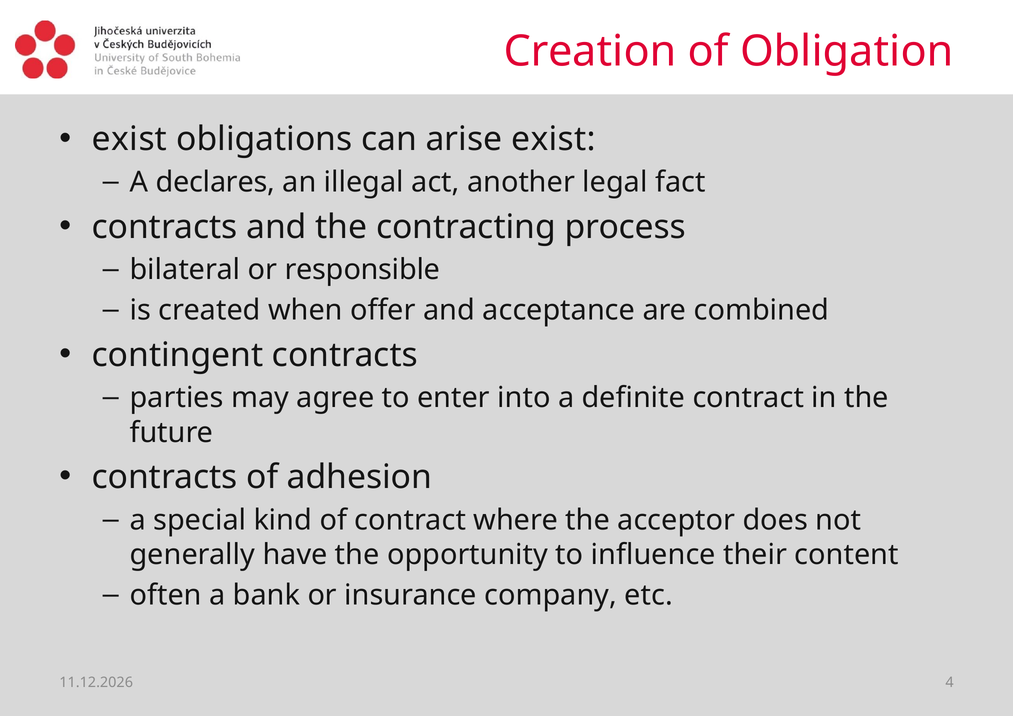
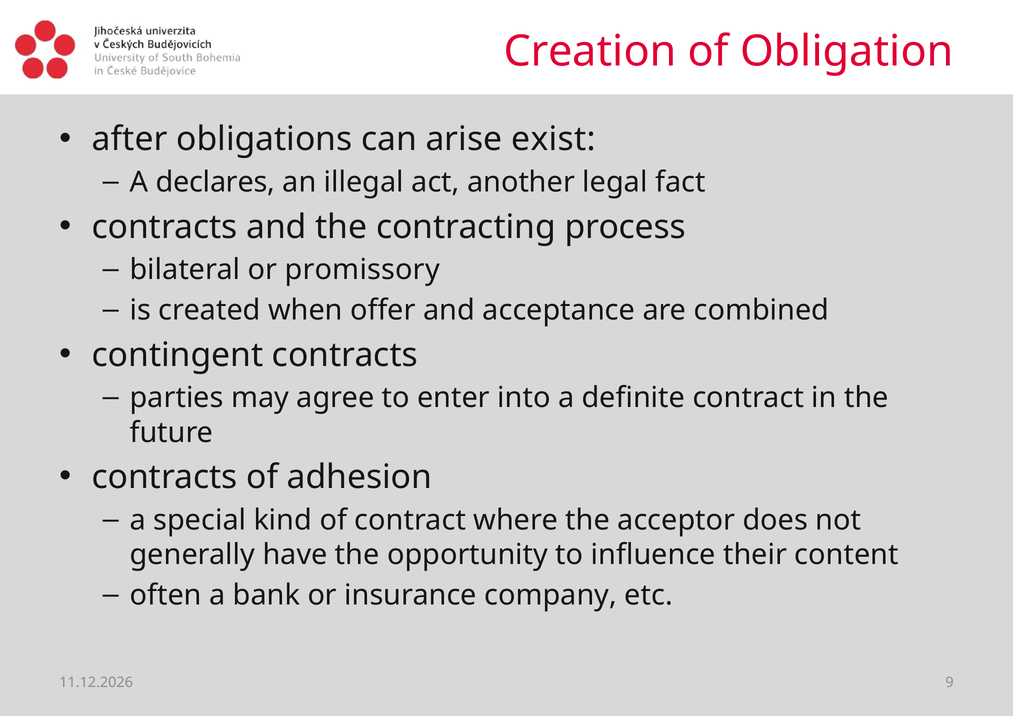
exist at (130, 139): exist -> after
responsible: responsible -> promissory
4: 4 -> 9
